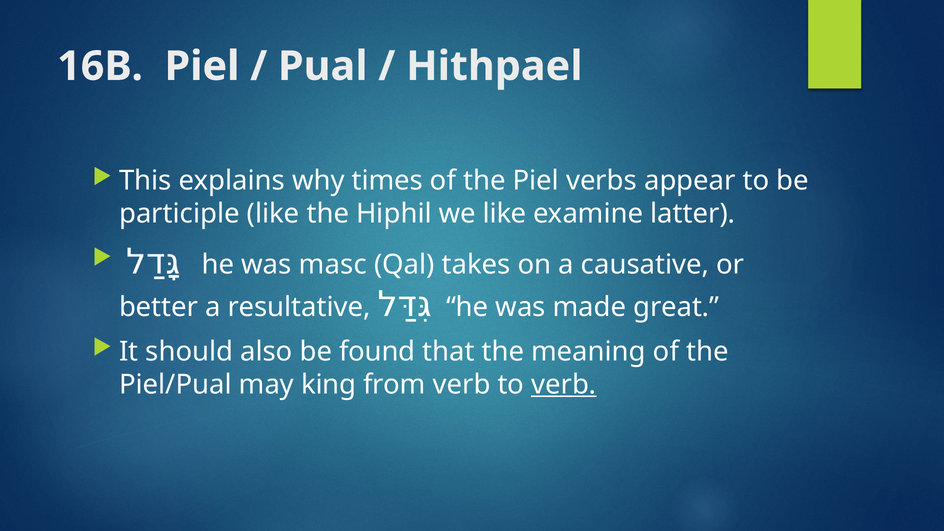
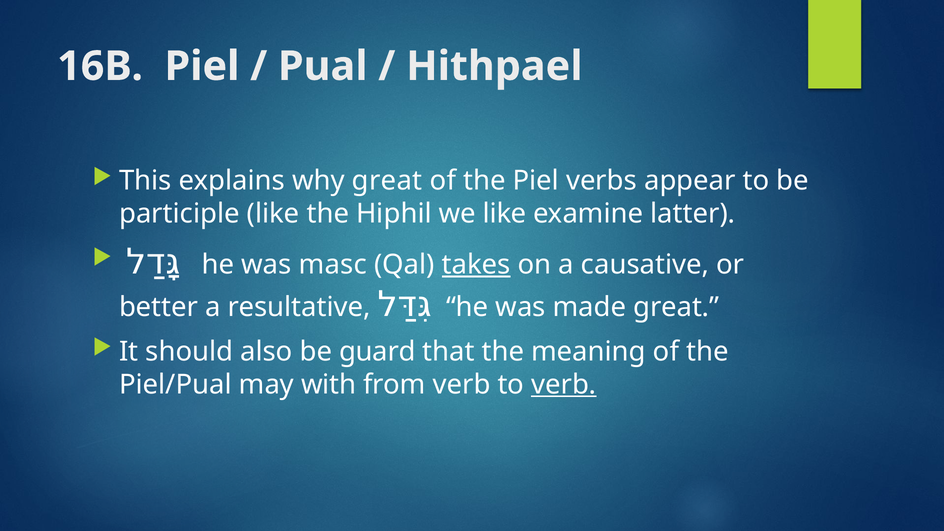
why times: times -> great
takes underline: none -> present
found: found -> guard
king: king -> with
